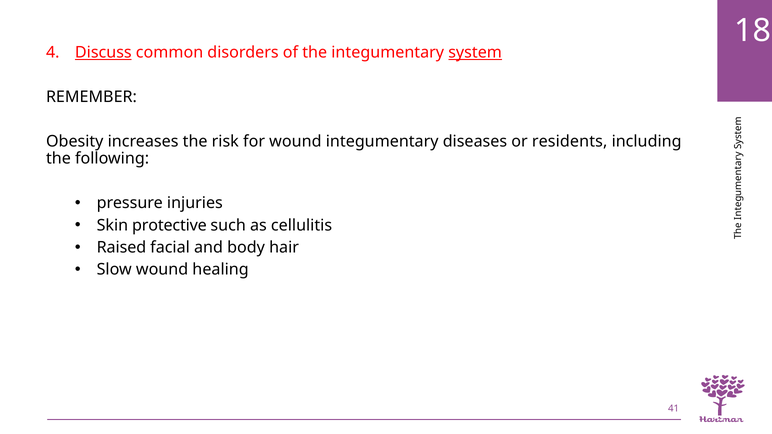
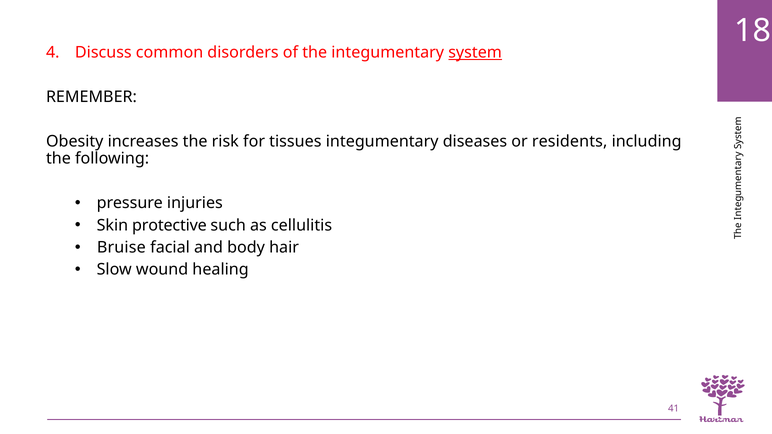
Discuss underline: present -> none
for wound: wound -> tissues
Raised: Raised -> Bruise
